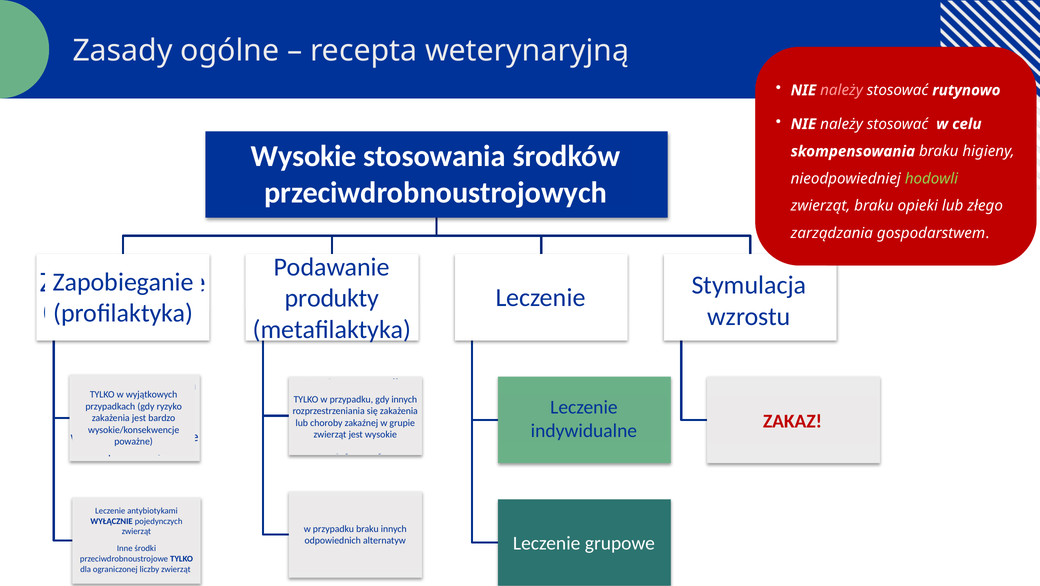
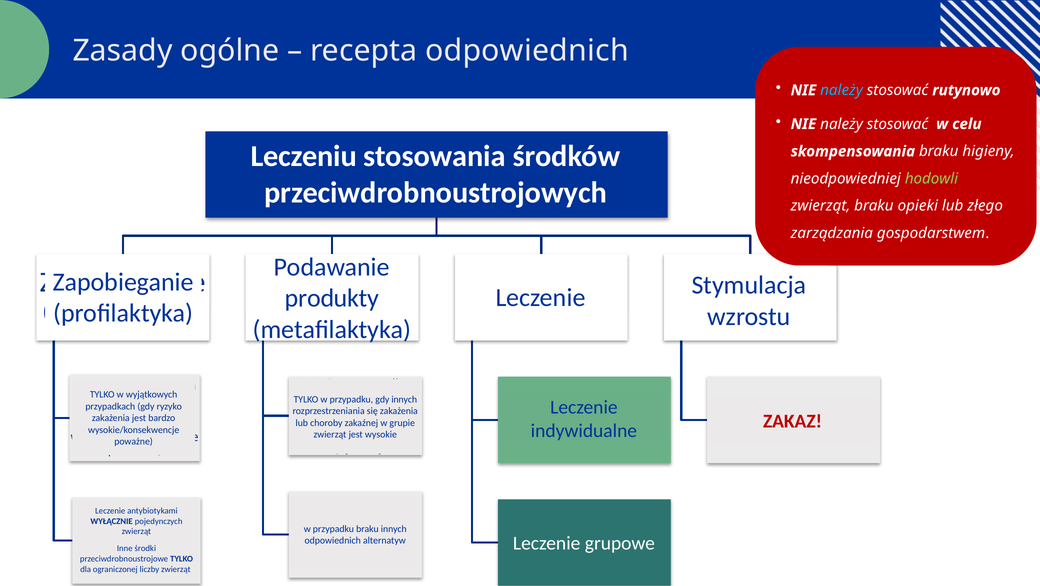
recepta weterynaryjną: weterynaryjną -> odpowiednich
należy at (842, 90) colour: pink -> light blue
Wysokie at (304, 156): Wysokie -> Leczeniu
